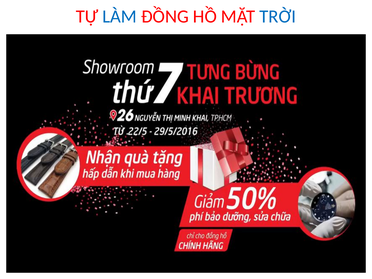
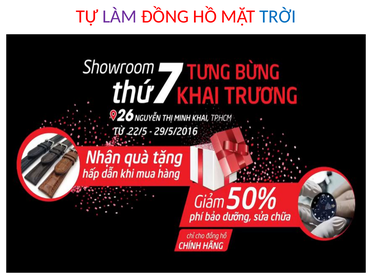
LÀM colour: blue -> purple
